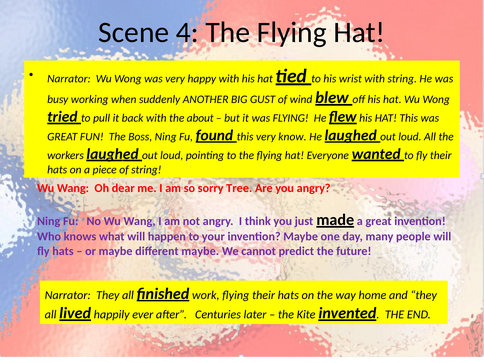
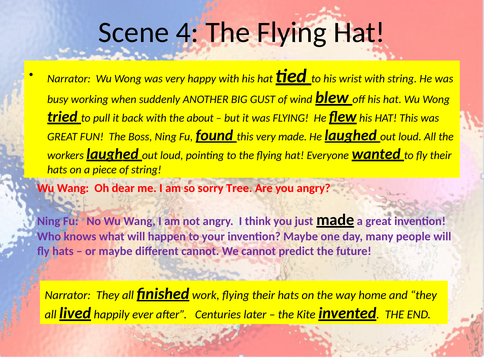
very know: know -> made
different maybe: maybe -> cannot
